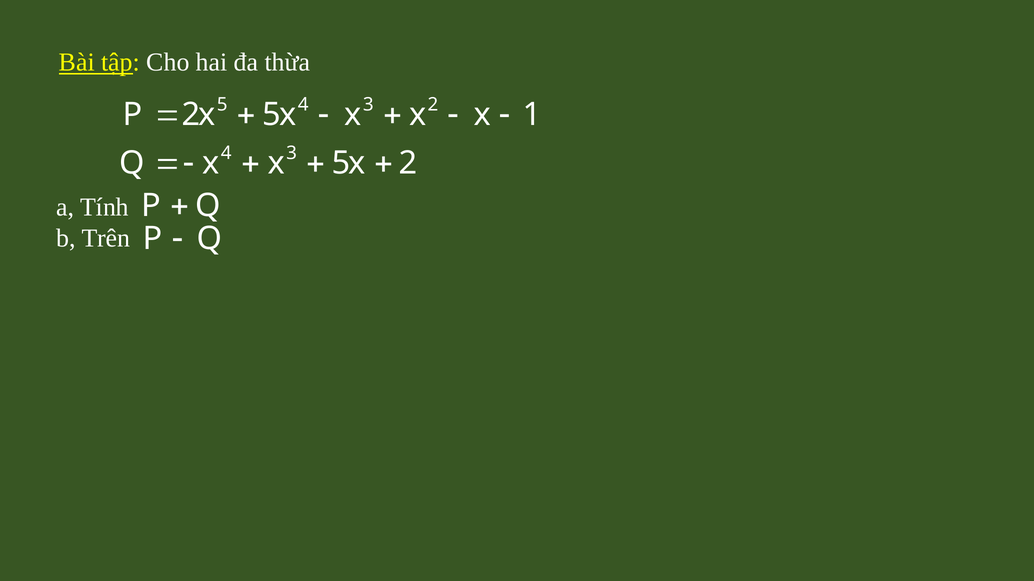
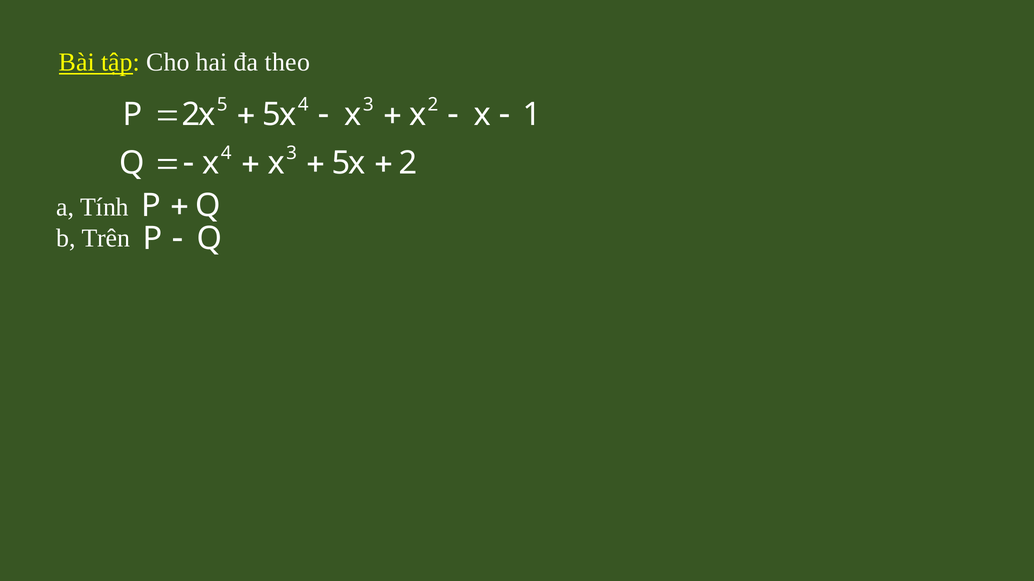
thừa: thừa -> theo
